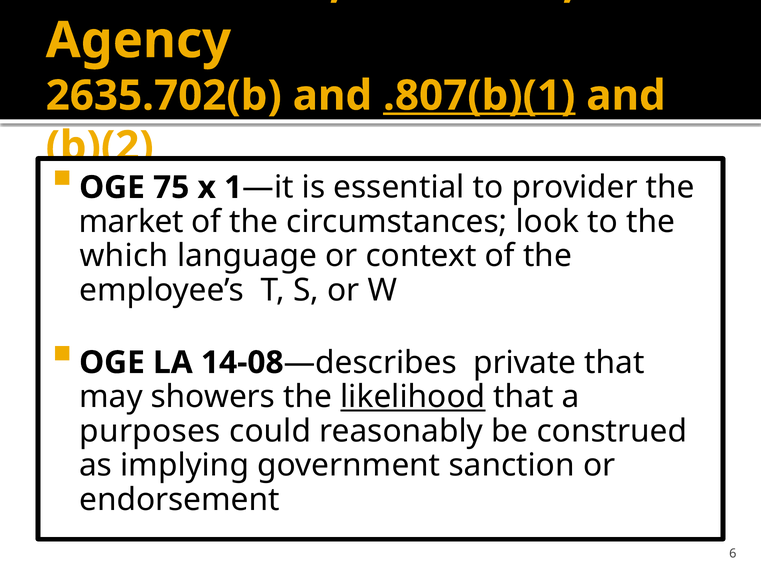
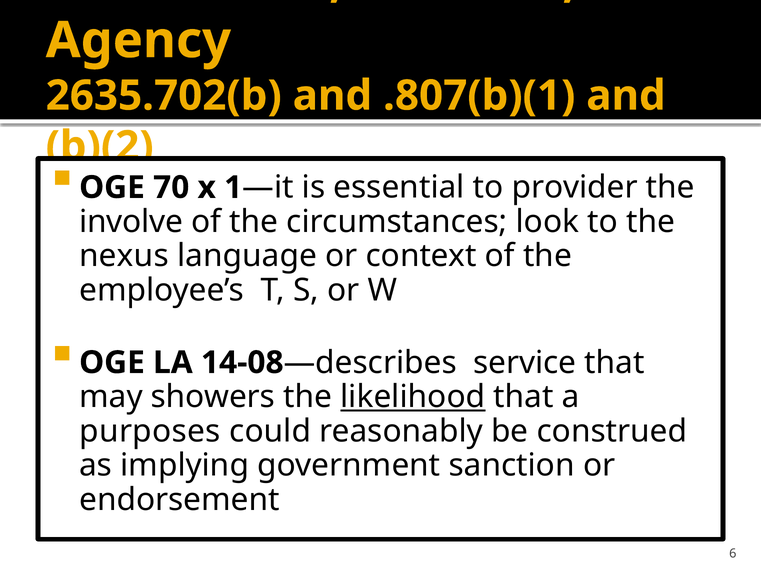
.807(b)(1 underline: present -> none
75: 75 -> 70
market: market -> involve
which: which -> nexus
private: private -> service
